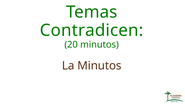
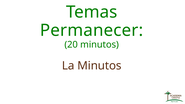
Contradicen: Contradicen -> Permanecer
